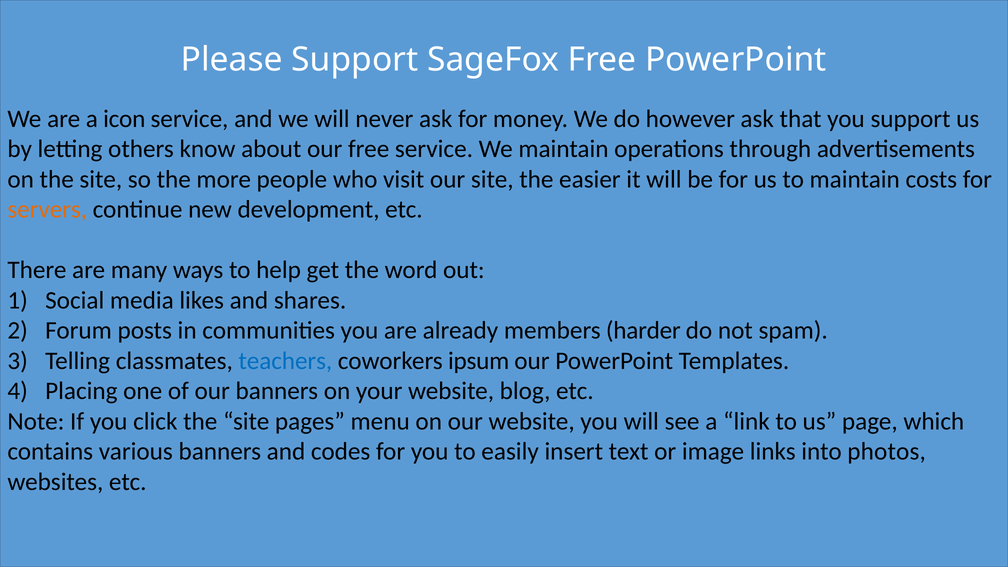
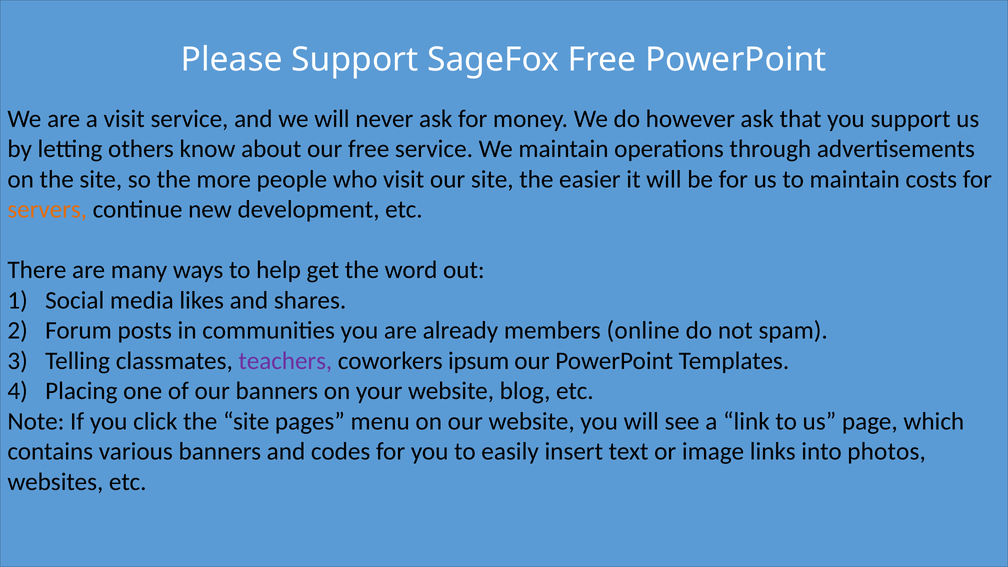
a icon: icon -> visit
harder: harder -> online
teachers colour: blue -> purple
